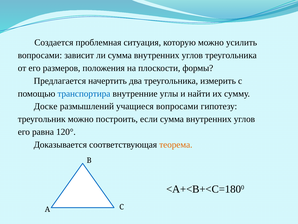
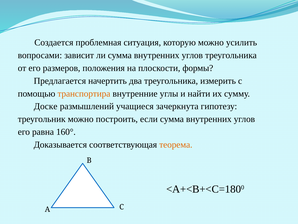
транспортира colour: blue -> orange
учащиеся вопросами: вопросами -> зачеркнута
120°: 120° -> 160°
